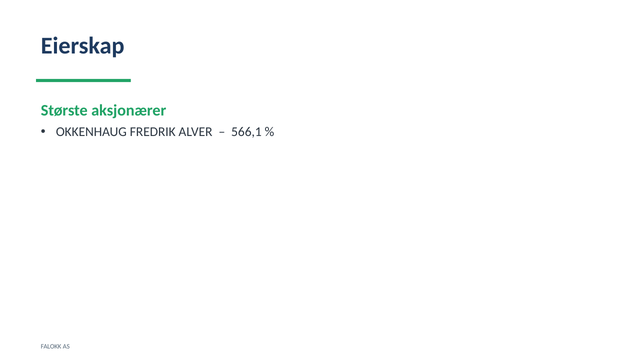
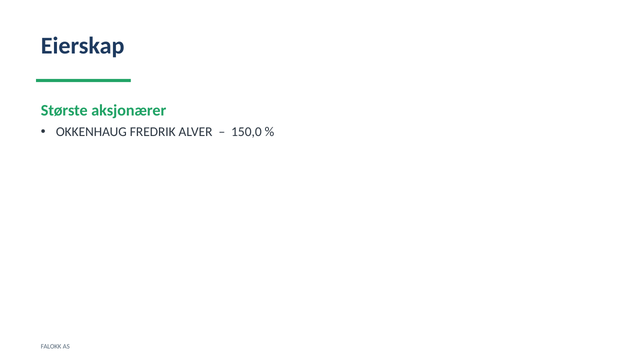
566,1: 566,1 -> 150,0
